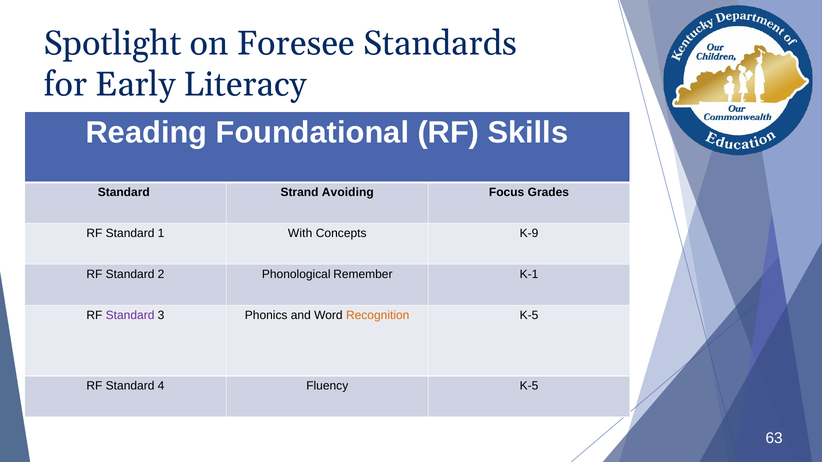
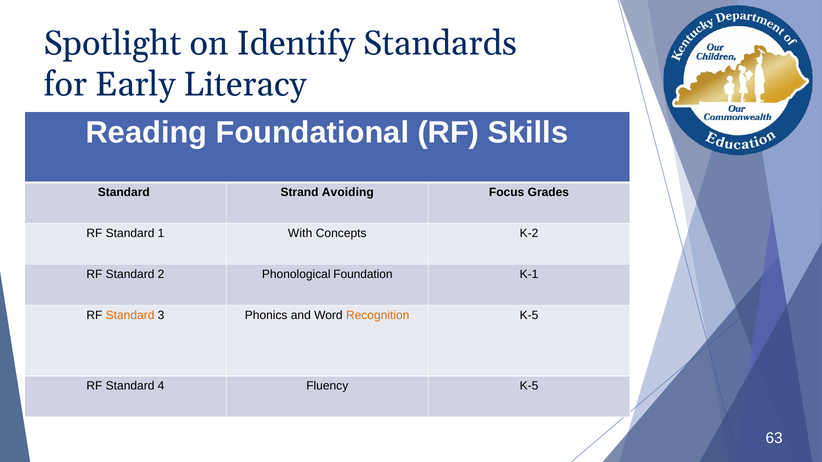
Foresee: Foresee -> Identify
K-9: K-9 -> K-2
Remember: Remember -> Foundation
Standard at (130, 316) colour: purple -> orange
